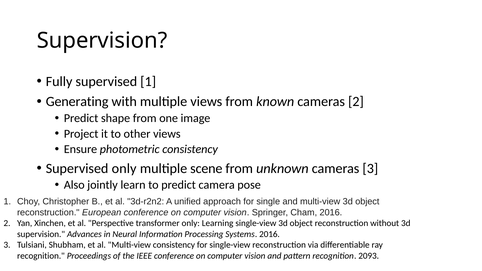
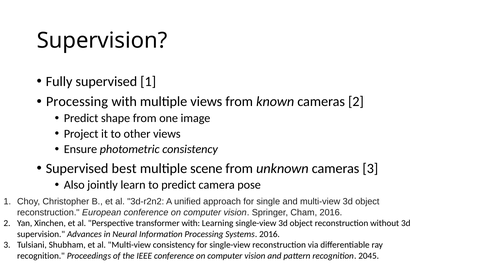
Generating at (77, 102): Generating -> Processing
Supervised only: only -> best
transformer only: only -> with
2093: 2093 -> 2045
